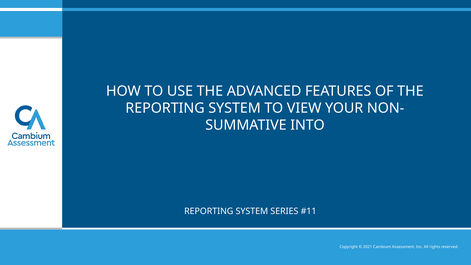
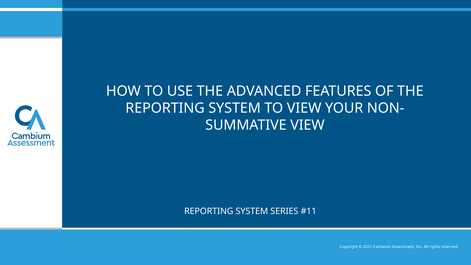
INTO at (307, 125): INTO -> VIEW
